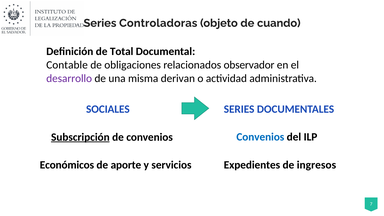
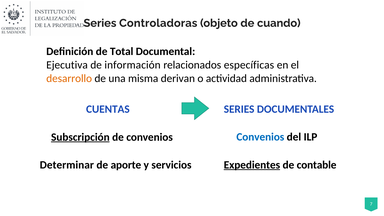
Contable: Contable -> Ejecutiva
obligaciones: obligaciones -> información
observador: observador -> específicas
desarrollo colour: purple -> orange
SOCIALES: SOCIALES -> CUENTAS
Económicos: Económicos -> Determinar
Expedientes underline: none -> present
ingresos: ingresos -> contable
